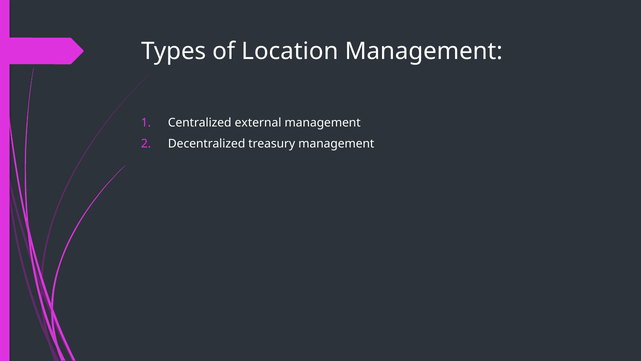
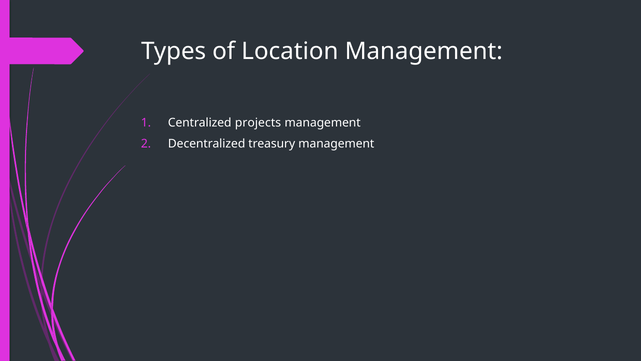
external: external -> projects
